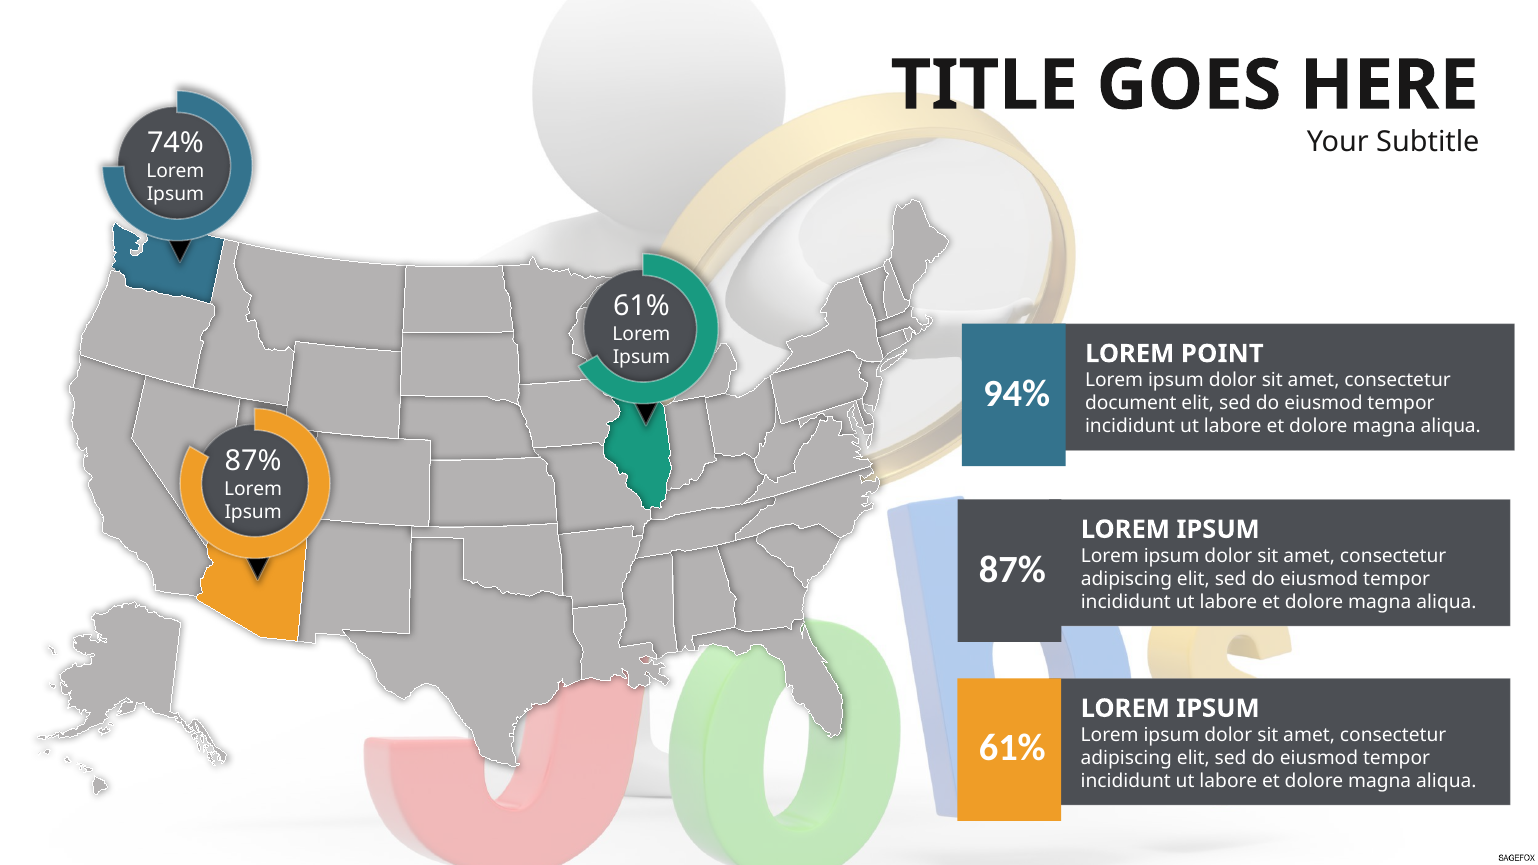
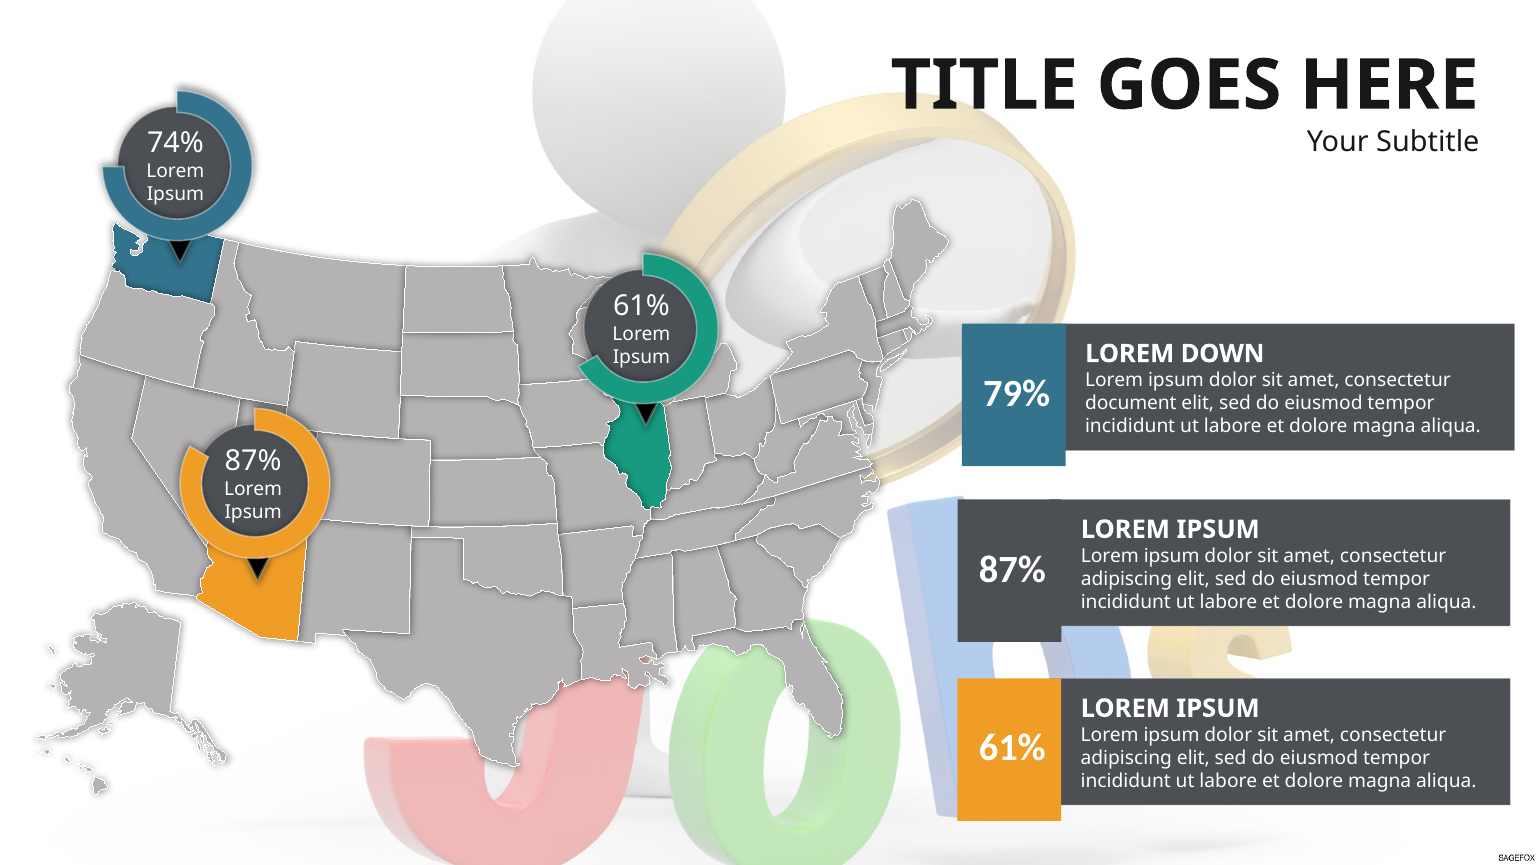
POINT: POINT -> DOWN
94%: 94% -> 79%
